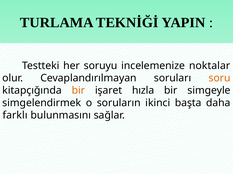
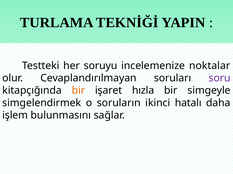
soru colour: orange -> purple
başta: başta -> hatalı
farklı: farklı -> işlem
